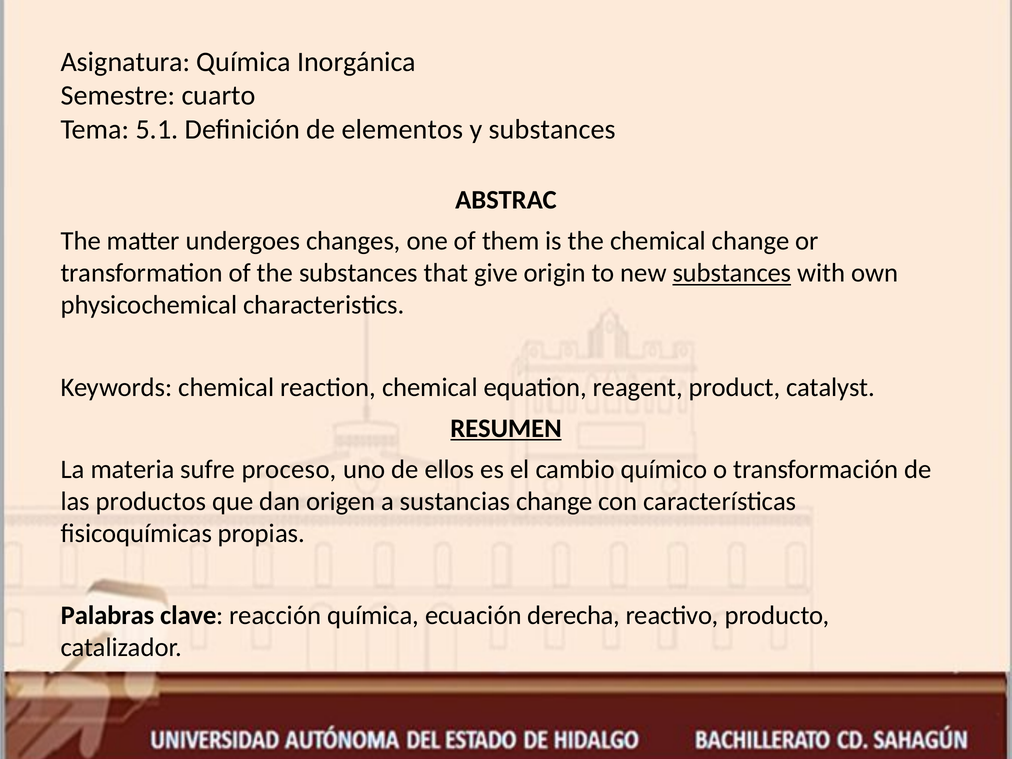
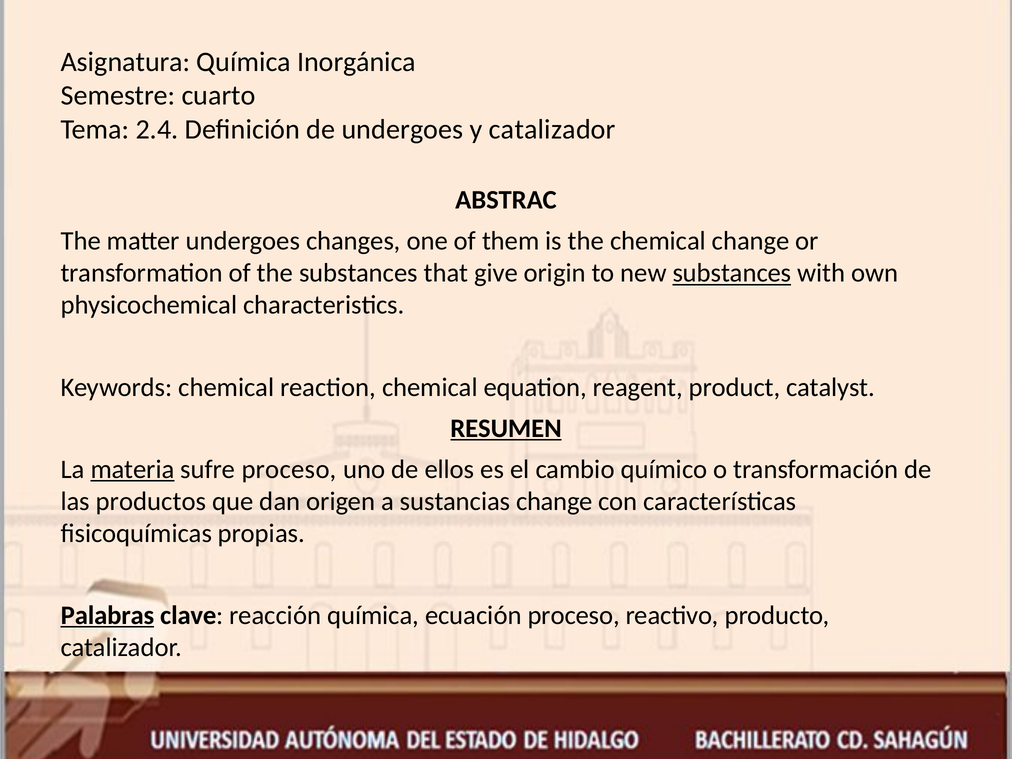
5.1: 5.1 -> 2.4
de elementos: elementos -> undergoes
y substances: substances -> catalizador
materia underline: none -> present
Palabras underline: none -> present
ecuación derecha: derecha -> proceso
